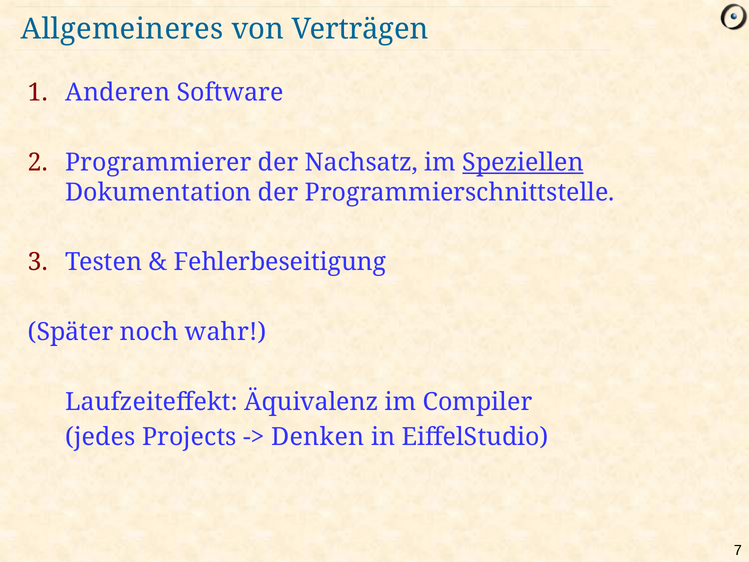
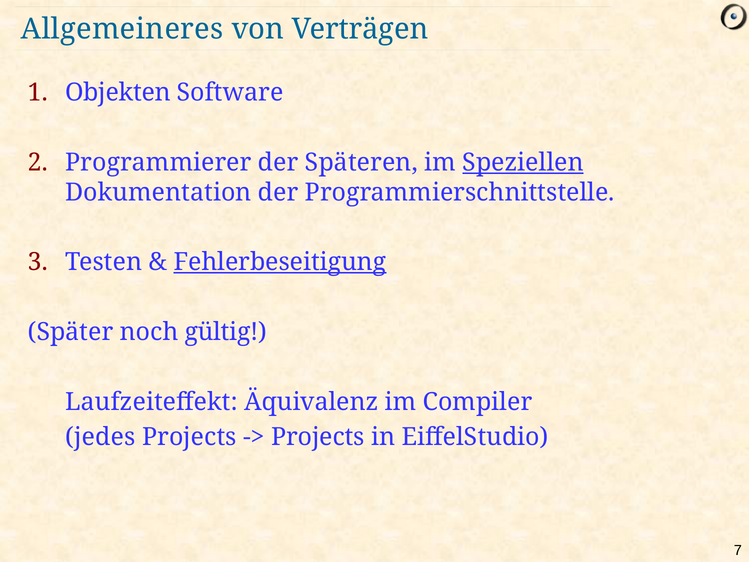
Anderen: Anderen -> Objekten
Nachsatz: Nachsatz -> Späteren
Fehlerbeseitigung underline: none -> present
wahr: wahr -> gültig
Denken at (318, 437): Denken -> Projects
